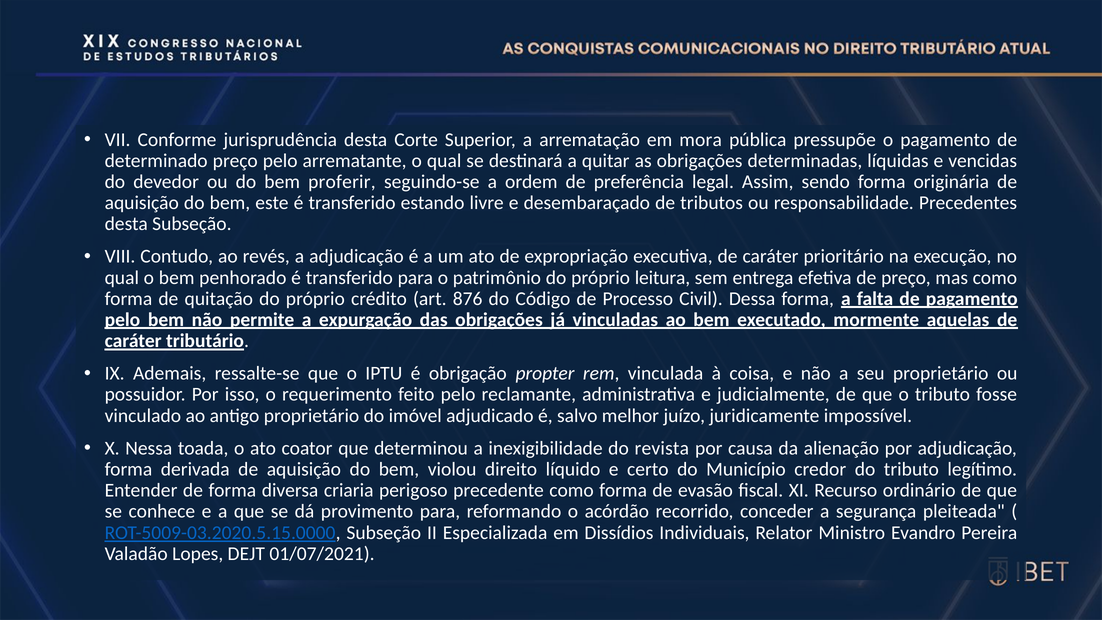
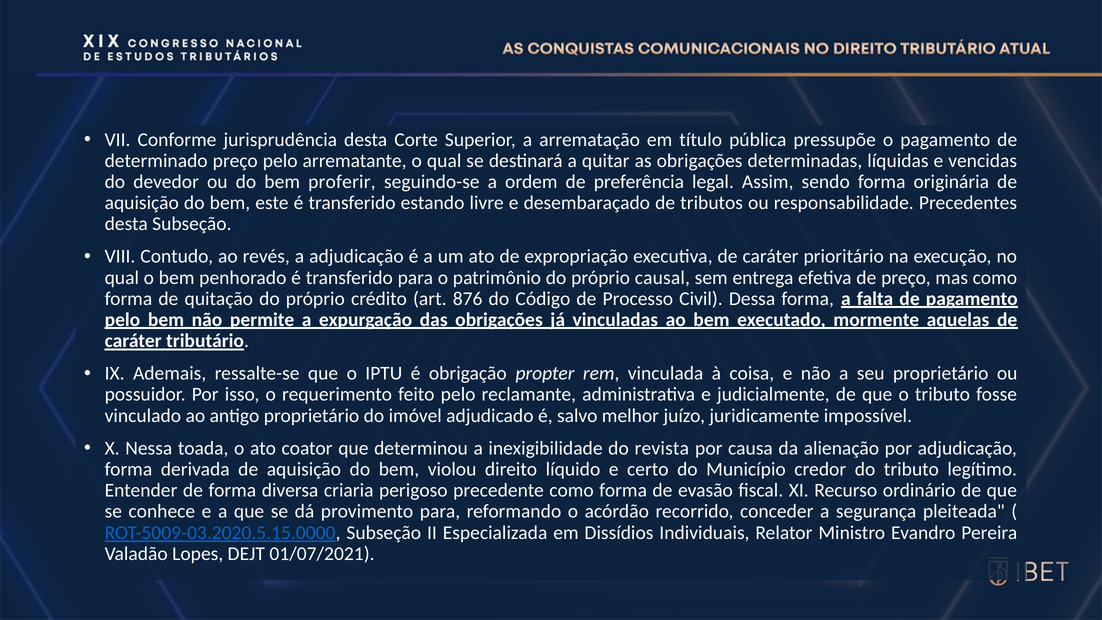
mora: mora -> título
leitura: leitura -> causal
